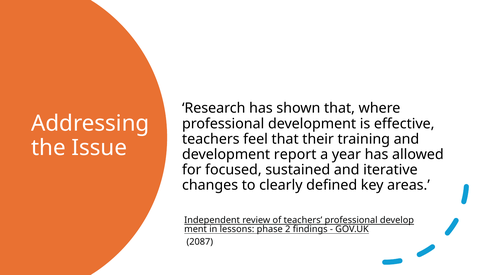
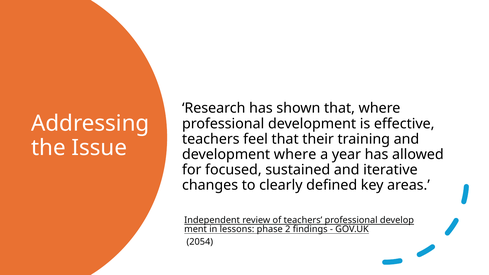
development report: report -> where
2087: 2087 -> 2054
